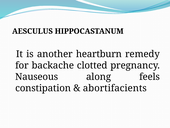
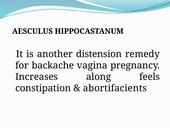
heartburn: heartburn -> distension
clotted: clotted -> vagina
Nauseous: Nauseous -> Increases
